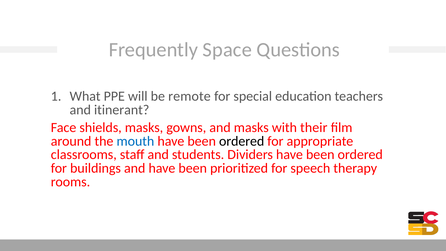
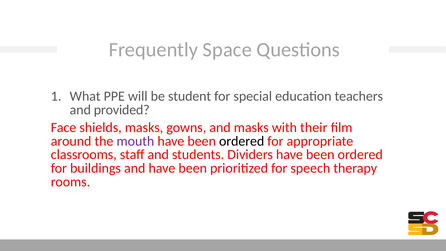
remote: remote -> student
itinerant: itinerant -> provided
mouth colour: blue -> purple
